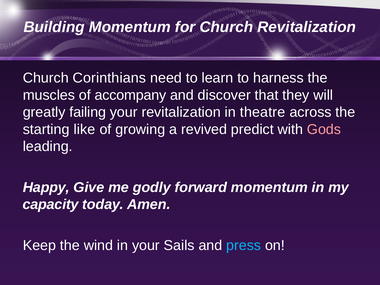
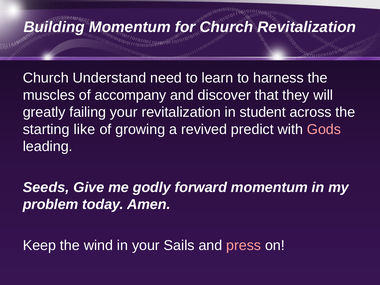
Corinthians: Corinthians -> Understand
theatre: theatre -> student
Happy: Happy -> Seeds
capacity: capacity -> problem
press colour: light blue -> pink
